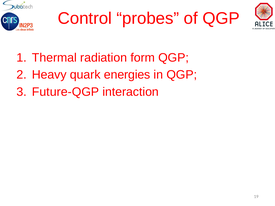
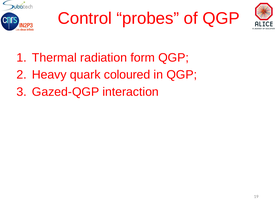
energies: energies -> coloured
Future-QGP: Future-QGP -> Gazed-QGP
